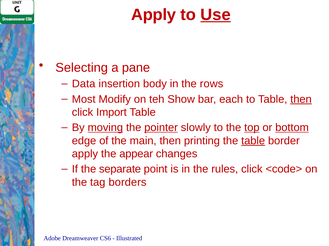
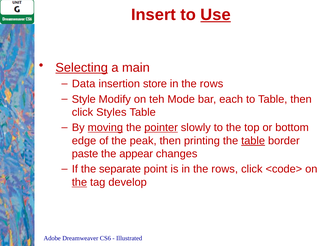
Apply at (154, 15): Apply -> Insert
Selecting underline: none -> present
pane: pane -> main
body: body -> store
Most: Most -> Style
Show: Show -> Mode
then at (301, 99) underline: present -> none
Import: Import -> Styles
top underline: present -> none
bottom underline: present -> none
main: main -> peak
apply at (85, 154): apply -> paste
is in the rules: rules -> rows
the at (79, 183) underline: none -> present
borders: borders -> develop
